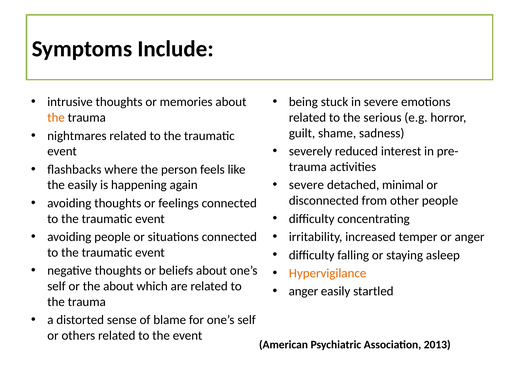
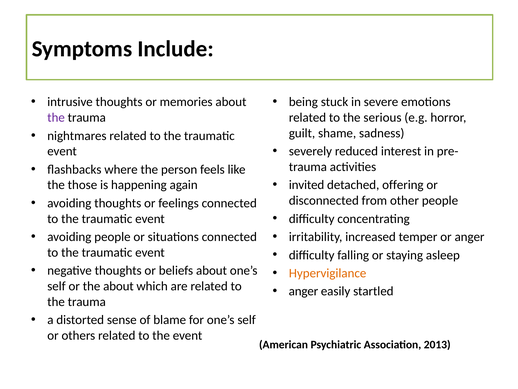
the at (56, 117) colour: orange -> purple
severe at (306, 185): severe -> invited
minimal: minimal -> offering
the easily: easily -> those
